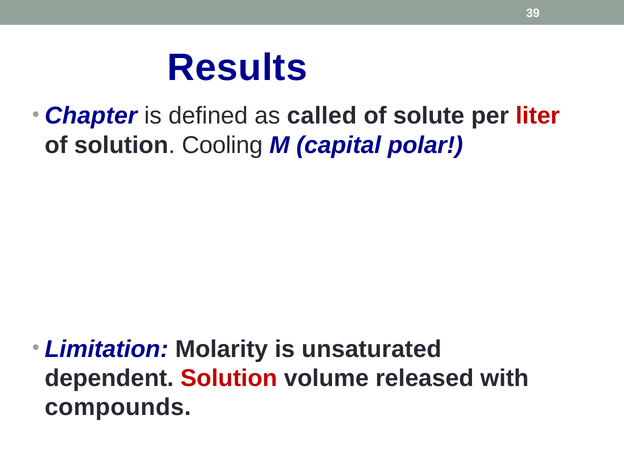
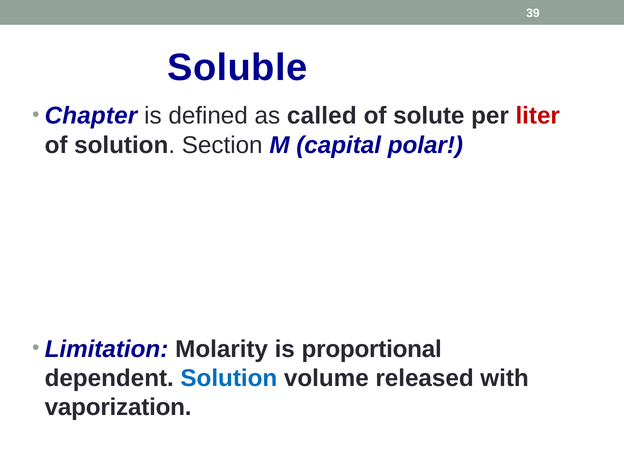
Results: Results -> Soluble
Cooling: Cooling -> Section
unsaturated: unsaturated -> proportional
Solution at (229, 378) colour: red -> blue
compounds: compounds -> vaporization
